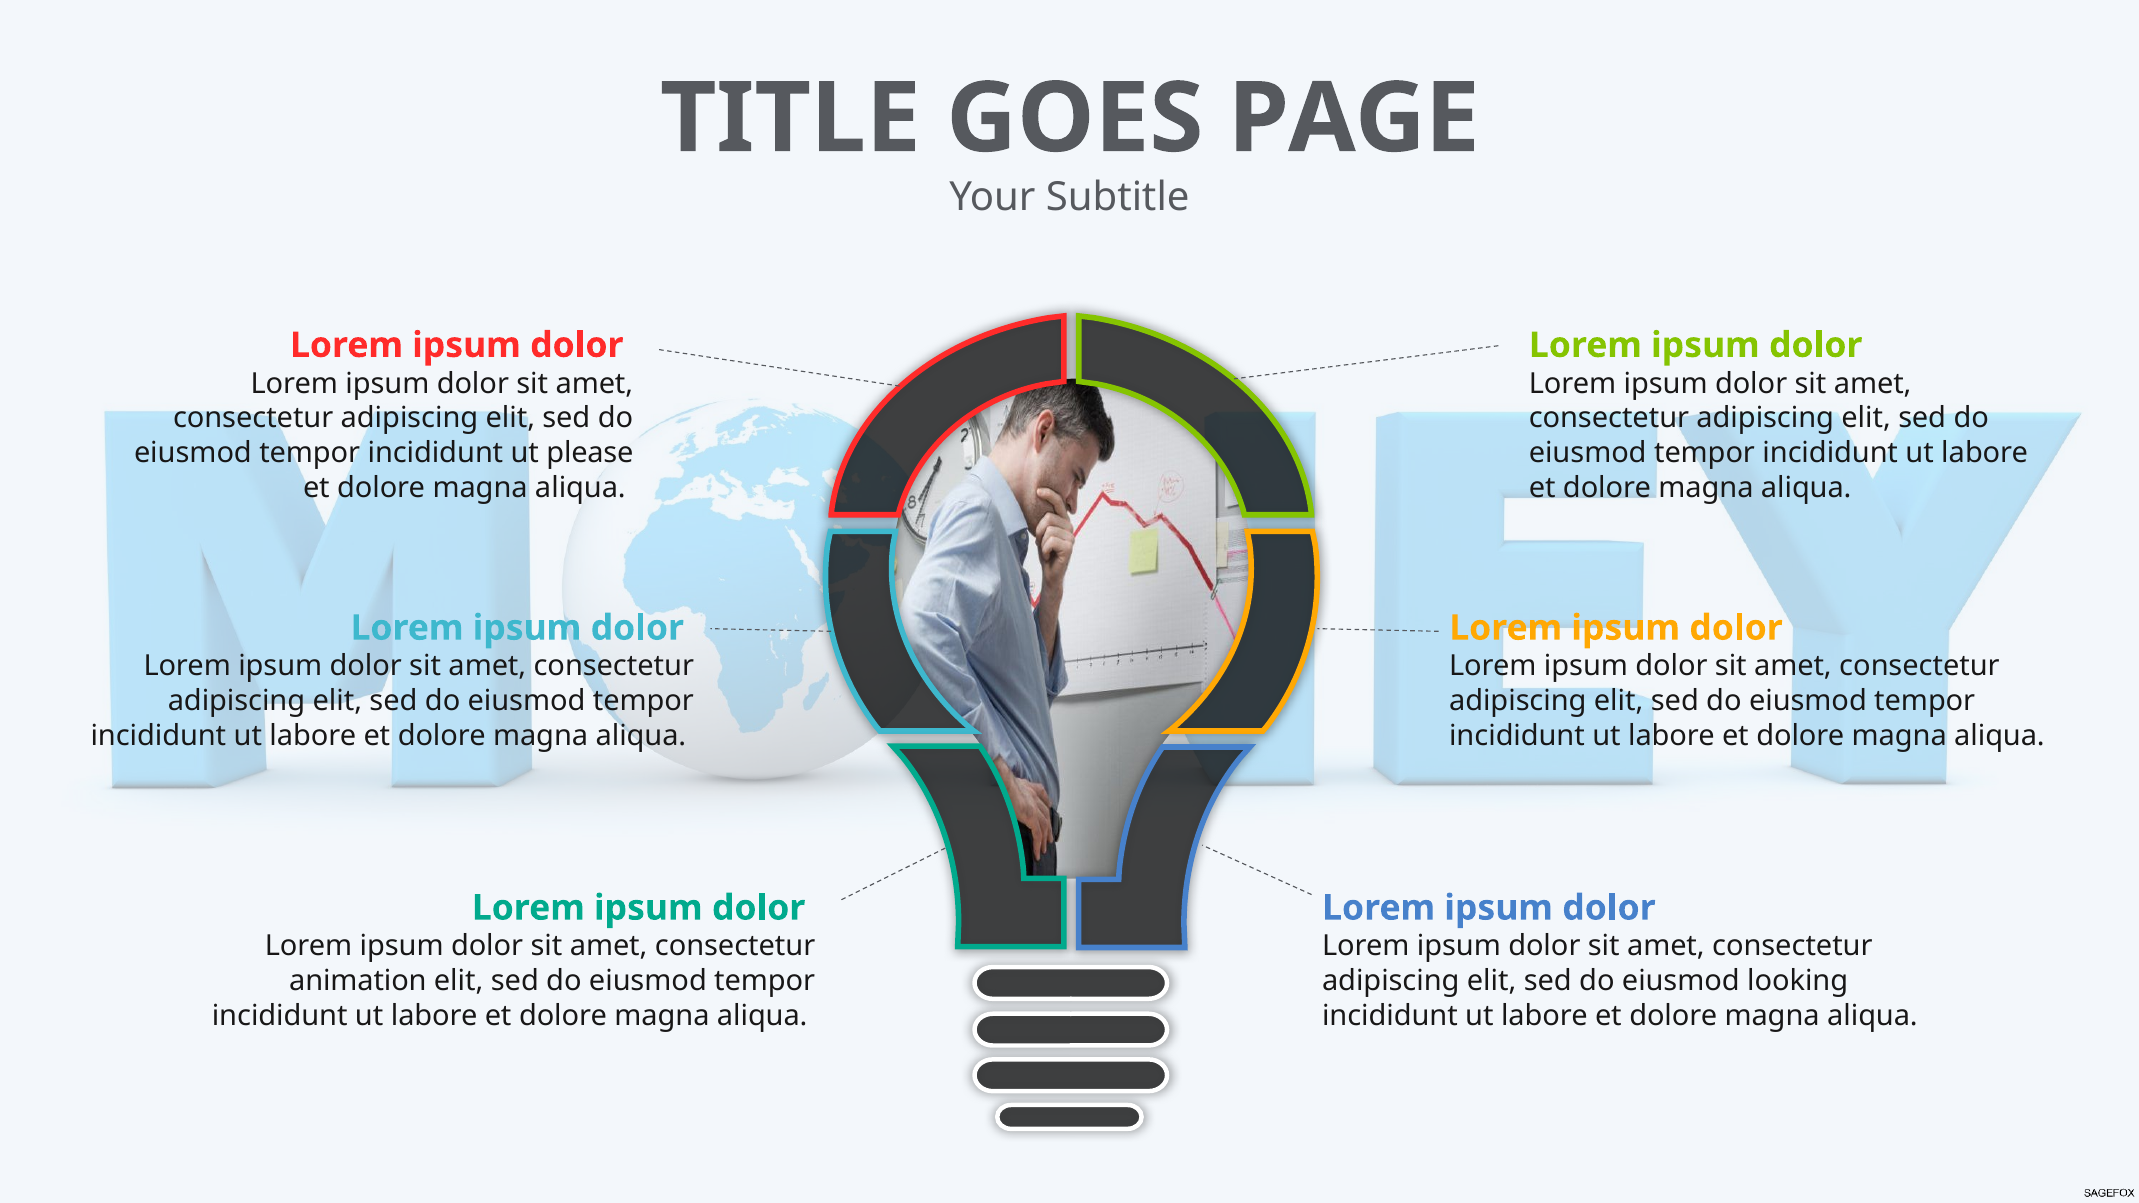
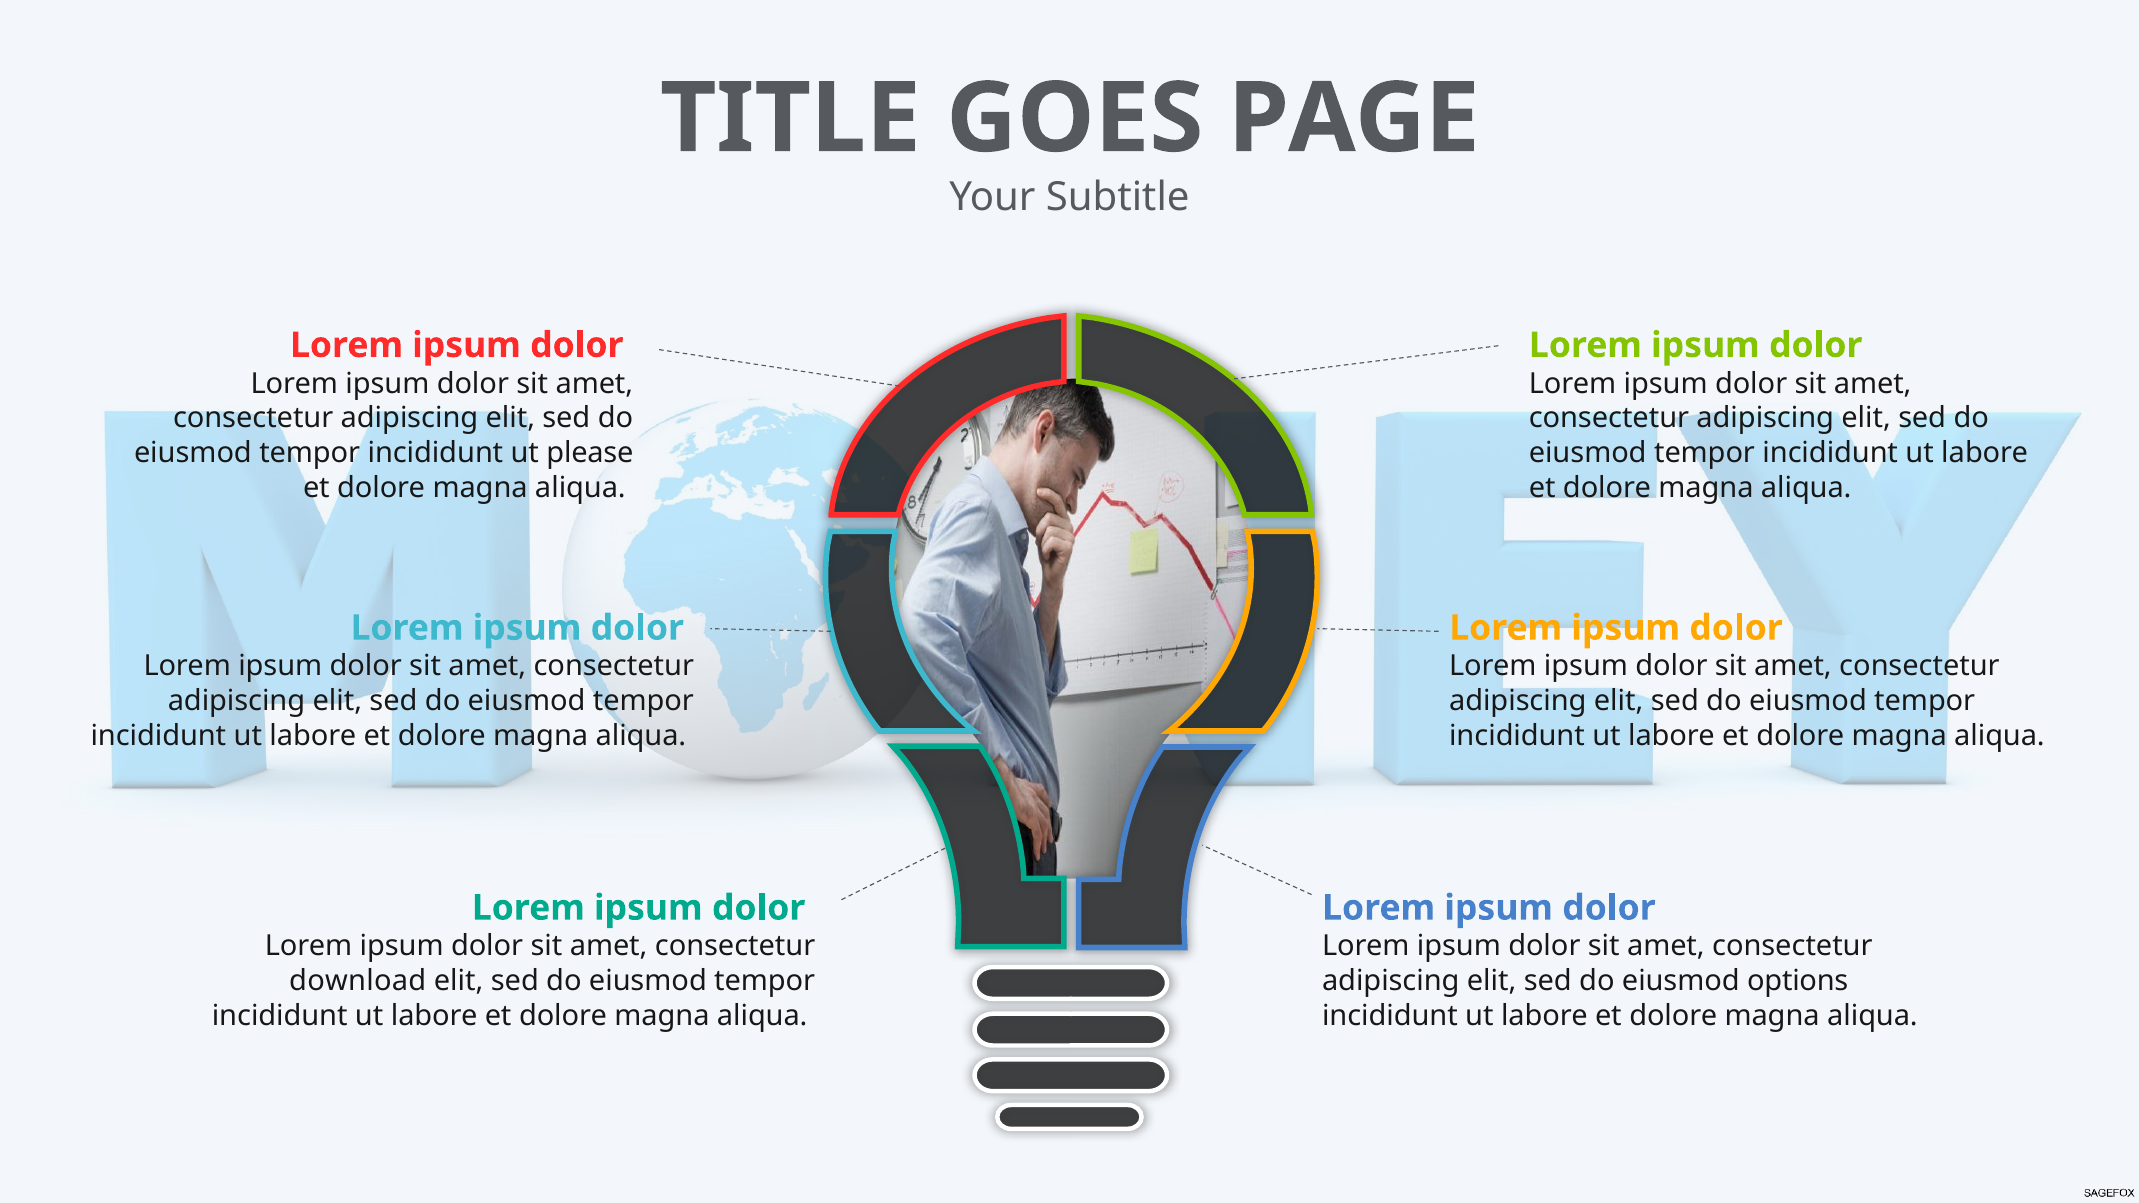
animation: animation -> download
looking: looking -> options
